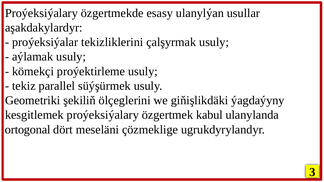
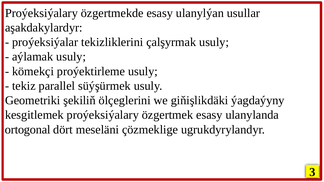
özgertmek kabul: kabul -> esasy
